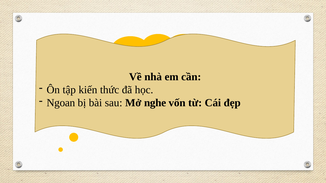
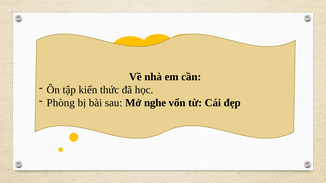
Ngoan: Ngoan -> Phòng
